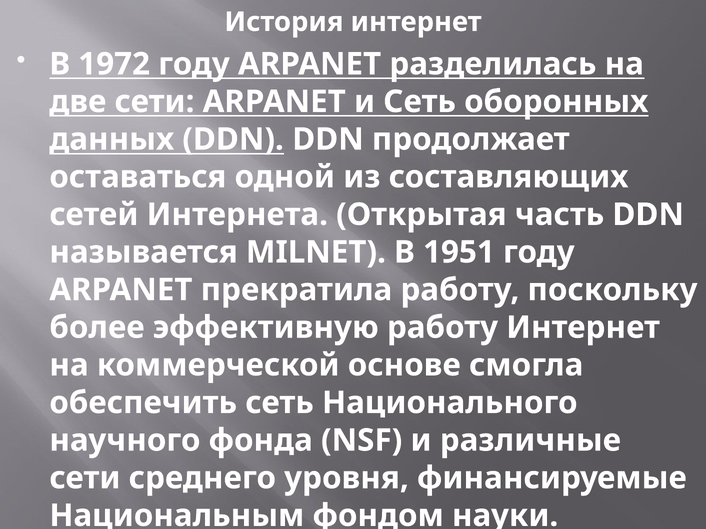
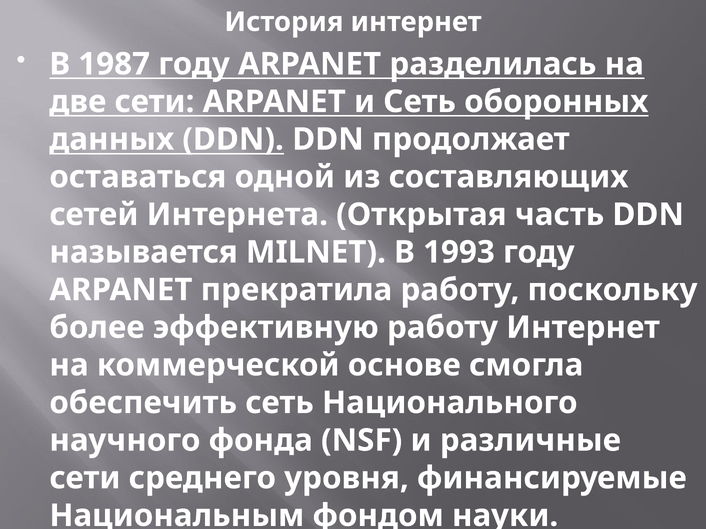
1972: 1972 -> 1987
1951: 1951 -> 1993
